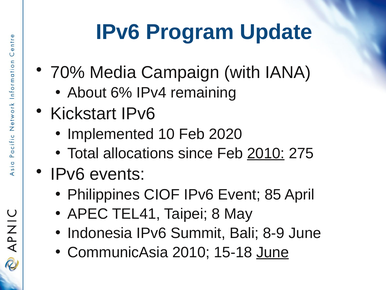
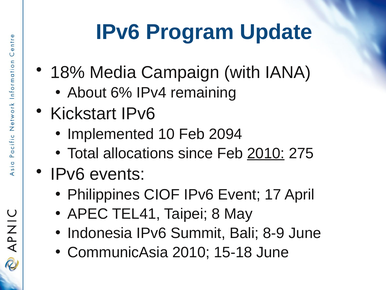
70%: 70% -> 18%
2020: 2020 -> 2094
85: 85 -> 17
June at (273, 252) underline: present -> none
